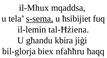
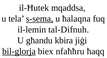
il-Mhux: il-Mhux -> il-Ħutek
ħsibijiet: ħsibijiet -> ħalaqna
tal-Ħżiena: tal-Ħżiena -> tal-Difnuh
bil-glorja underline: none -> present
